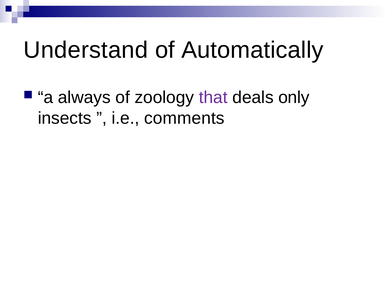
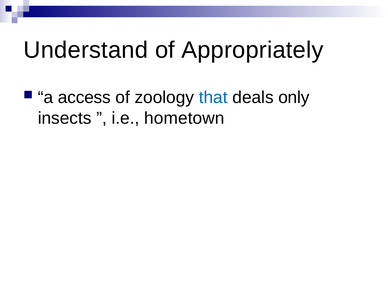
Automatically: Automatically -> Appropriately
always: always -> access
that colour: purple -> blue
comments: comments -> hometown
